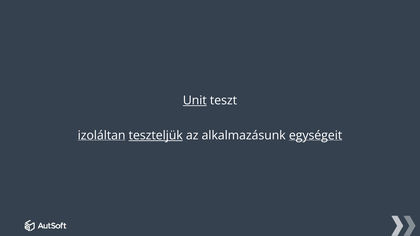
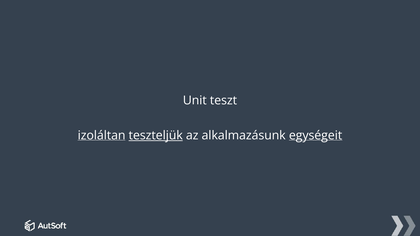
Unit underline: present -> none
